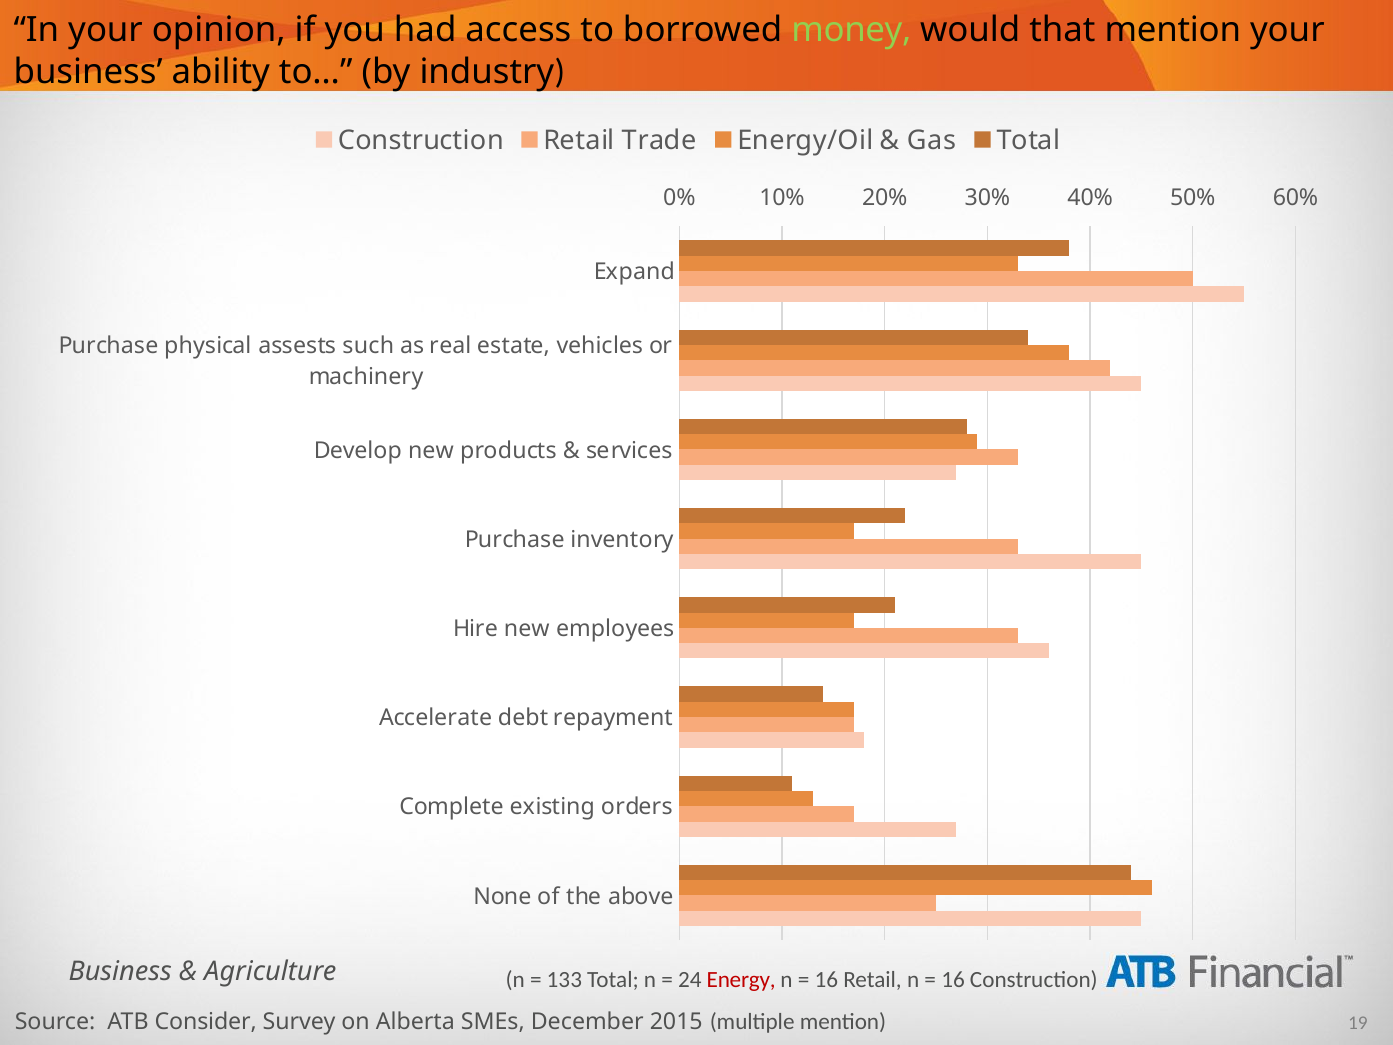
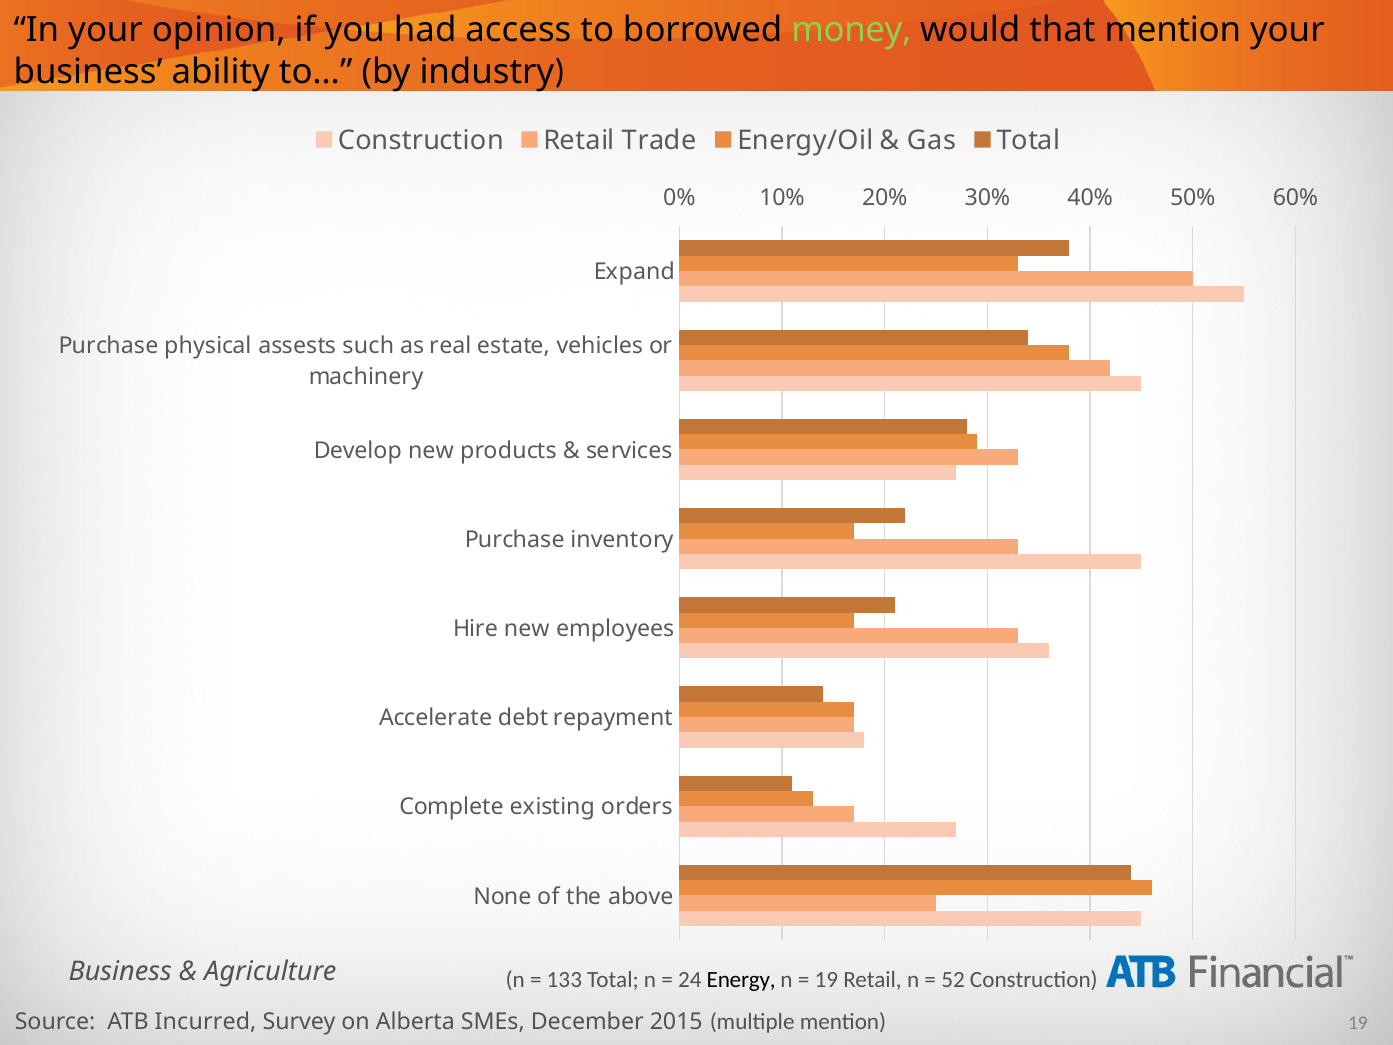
Energy colour: red -> black
16 at (826, 979): 16 -> 19
16 at (953, 979): 16 -> 52
Consider: Consider -> Incurred
